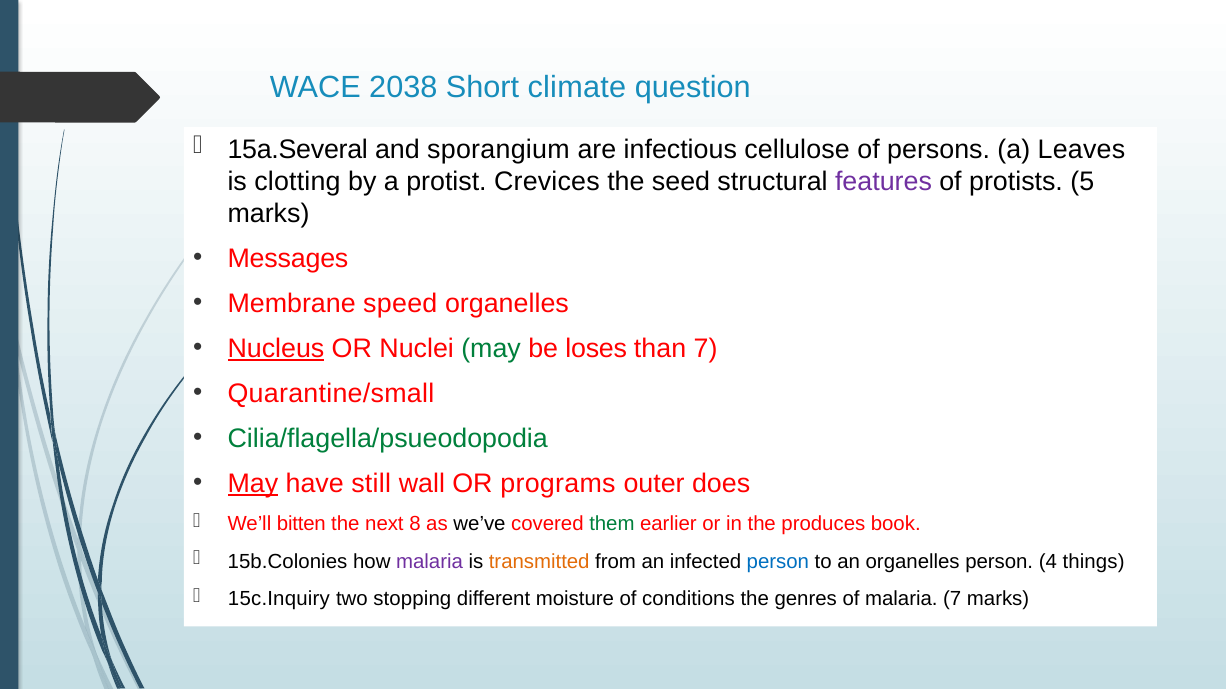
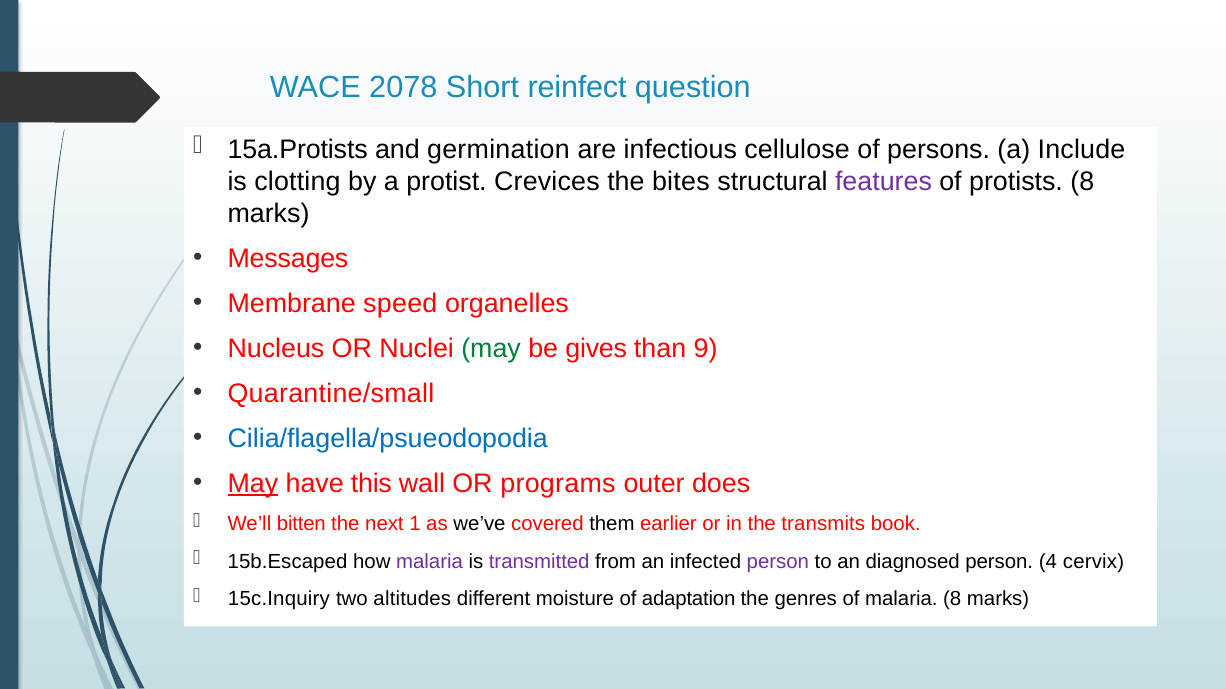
2038: 2038 -> 2078
climate: climate -> reinfect
15a.Several: 15a.Several -> 15a.Protists
sporangium: sporangium -> germination
Leaves: Leaves -> Include
seed: seed -> bites
protists 5: 5 -> 8
Nucleus underline: present -> none
loses: loses -> gives
than 7: 7 -> 9
Cilia/flagella/psueodopodia colour: green -> blue
still: still -> this
8: 8 -> 1
them colour: green -> black
produces: produces -> transmits
15b.Colonies: 15b.Colonies -> 15b.Escaped
transmitted colour: orange -> purple
person at (778, 562) colour: blue -> purple
an organelles: organelles -> diagnosed
things: things -> cervix
stopping: stopping -> altitudes
conditions: conditions -> adaptation
malaria 7: 7 -> 8
